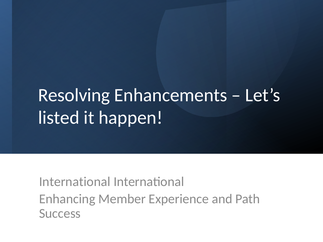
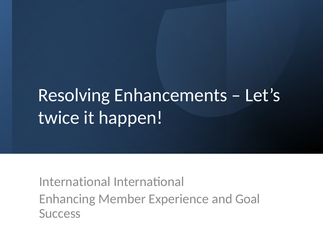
listed: listed -> twice
Path: Path -> Goal
